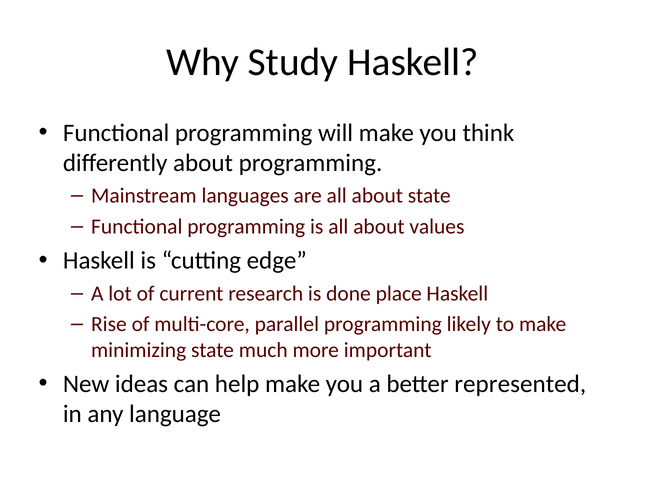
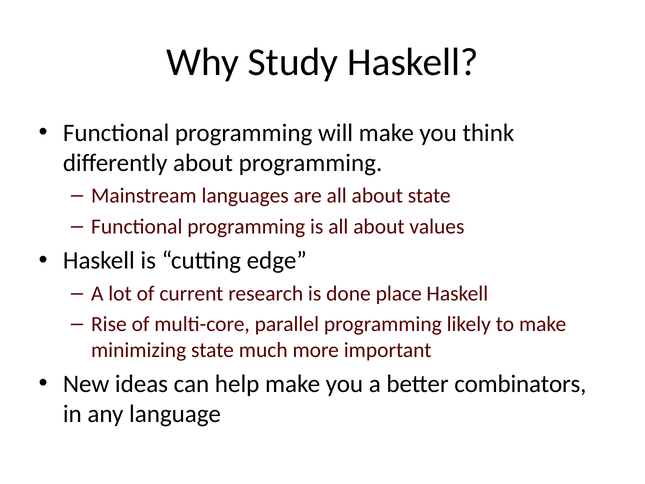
represented: represented -> combinators
